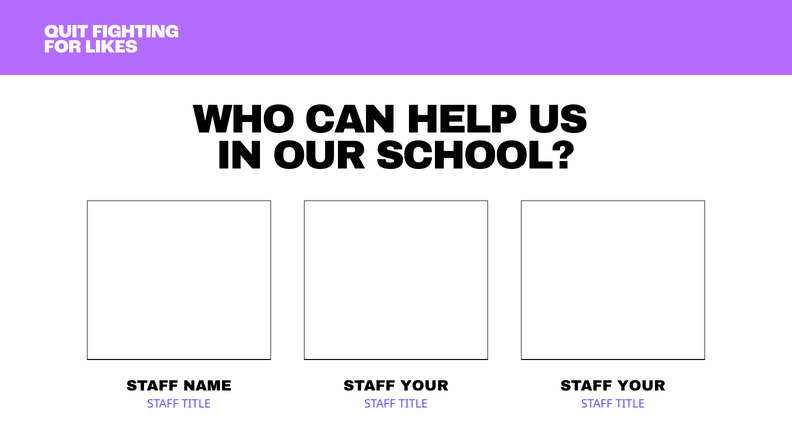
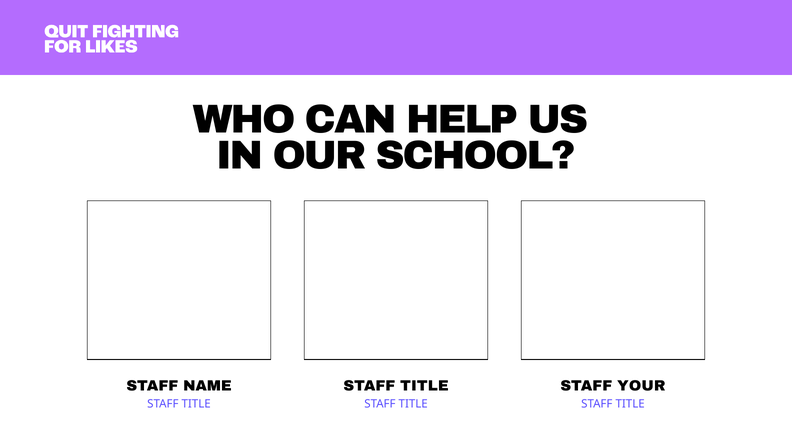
YOUR at (424, 386): YOUR -> TITLE
